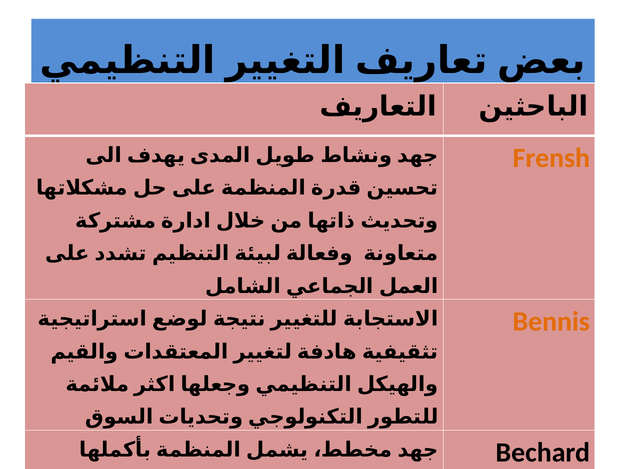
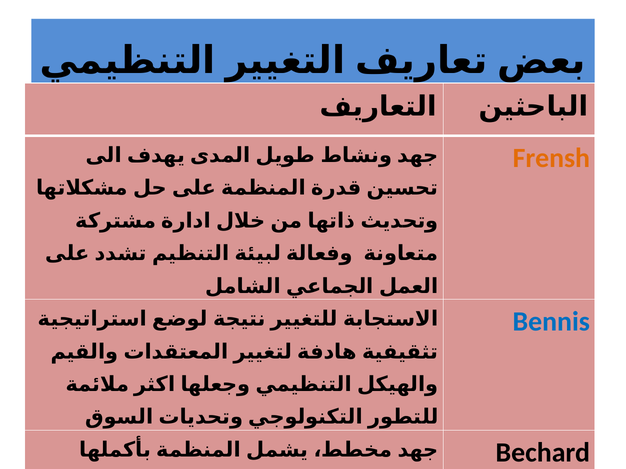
Bennis colour: orange -> blue
